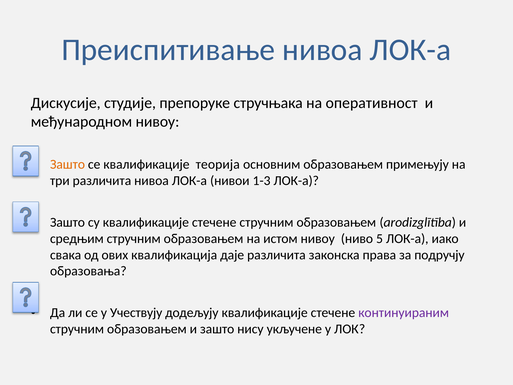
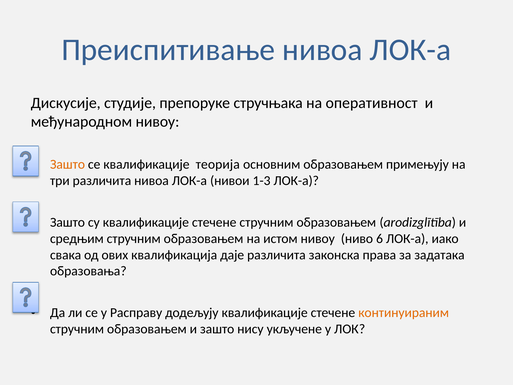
5: 5 -> 6
подручју: подручју -> задатака
Учествују: Учествују -> Расправу
континуираним colour: purple -> orange
